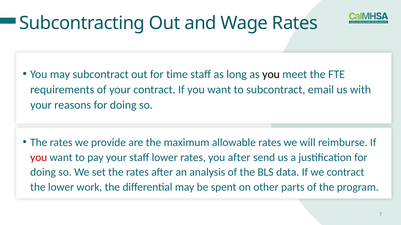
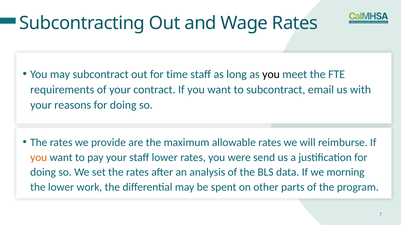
you at (39, 158) colour: red -> orange
you after: after -> were
we contract: contract -> morning
